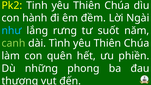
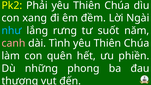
Tinh: Tinh -> Phải
hành: hành -> xang
canh colour: light green -> pink
